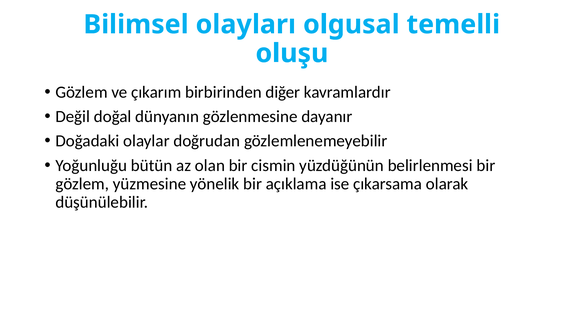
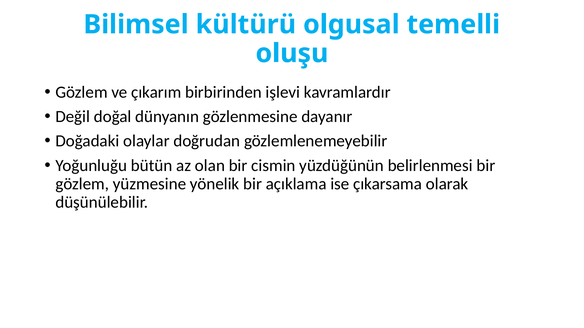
olayları: olayları -> kültürü
diğer: diğer -> işlevi
